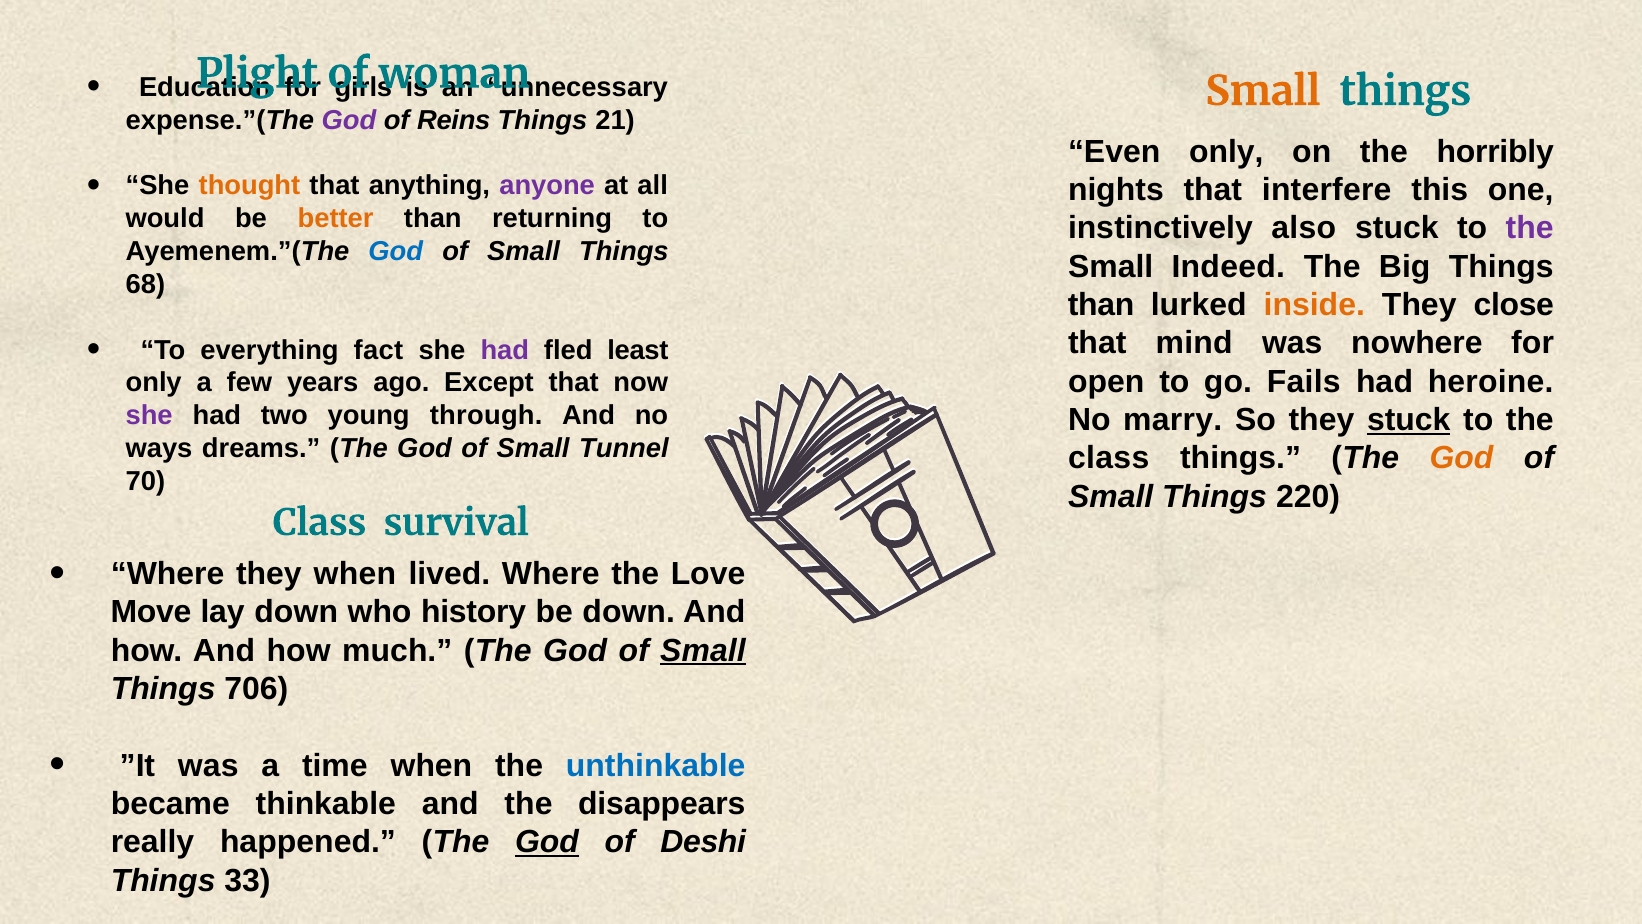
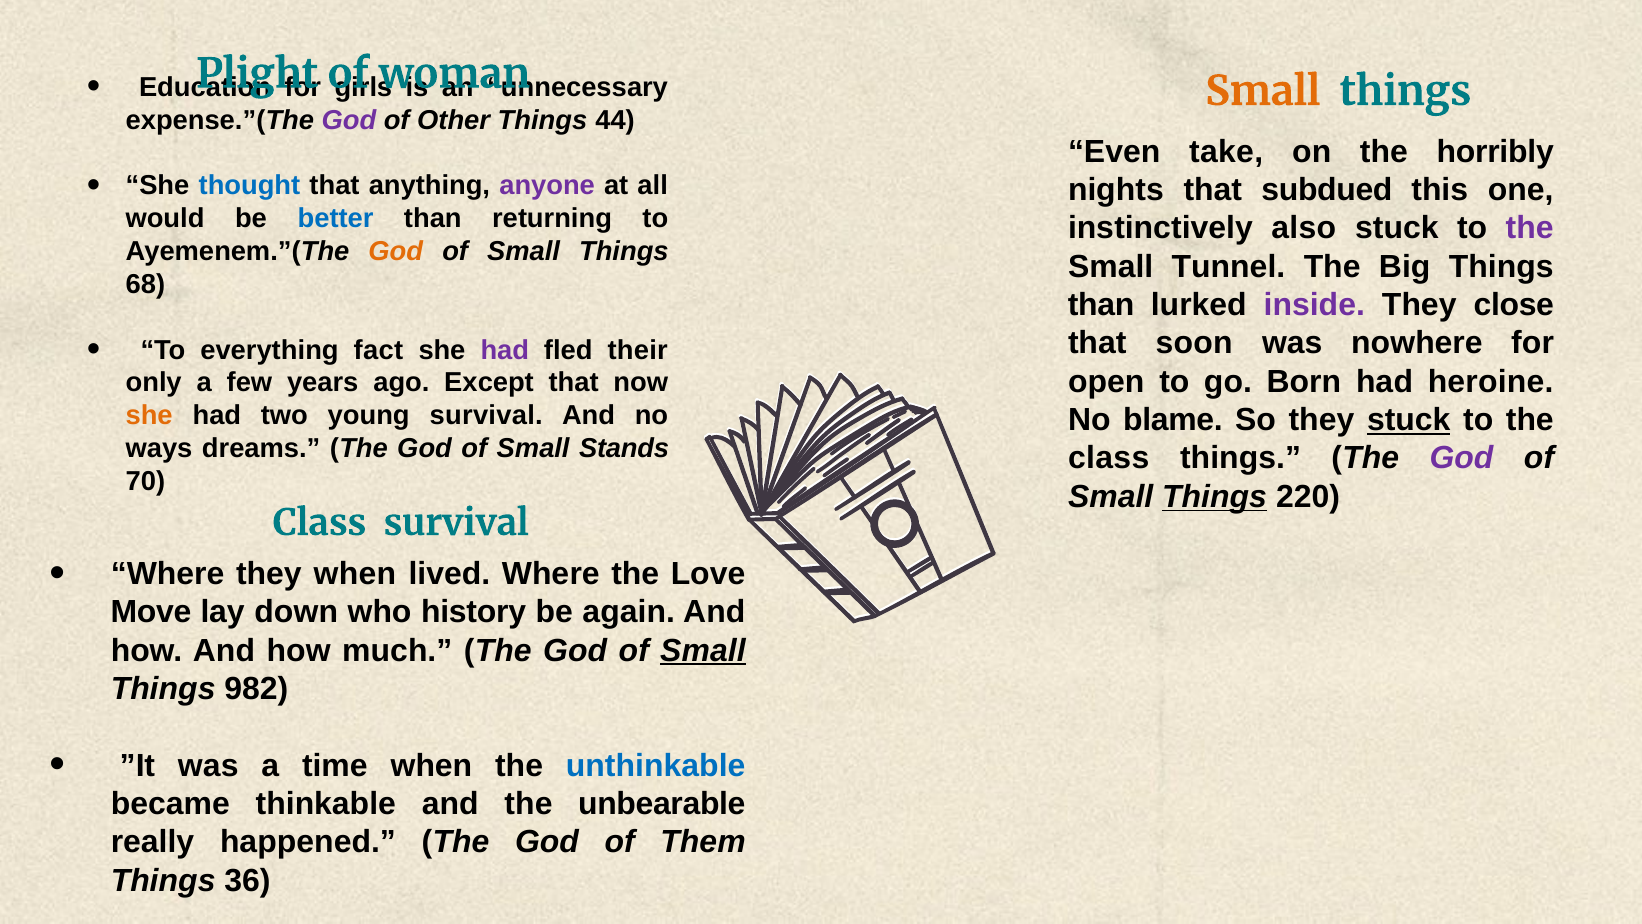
Reins: Reins -> Other
21: 21 -> 44
Even only: only -> take
thought colour: orange -> blue
interfere: interfere -> subdued
better colour: orange -> blue
God at (396, 251) colour: blue -> orange
Indeed: Indeed -> Tunnel
inside colour: orange -> purple
mind: mind -> soon
least: least -> their
Fails: Fails -> Born
she at (149, 416) colour: purple -> orange
young through: through -> survival
marry: marry -> blame
Tunnel: Tunnel -> Stands
God at (1461, 458) colour: orange -> purple
Things at (1215, 497) underline: none -> present
be down: down -> again
706: 706 -> 982
disappears: disappears -> unbearable
God at (547, 842) underline: present -> none
Deshi: Deshi -> Them
33: 33 -> 36
